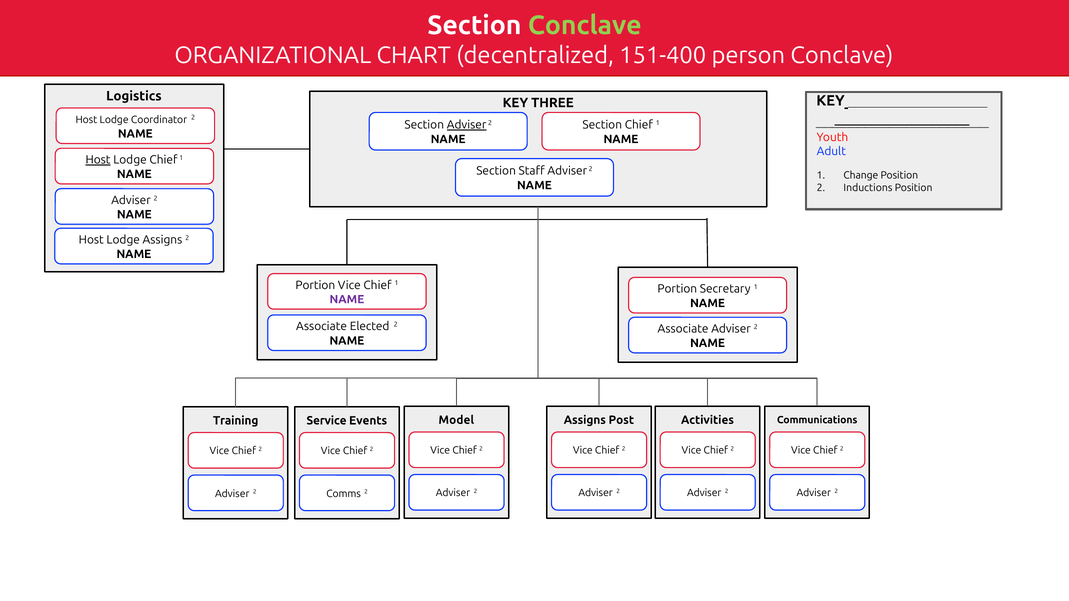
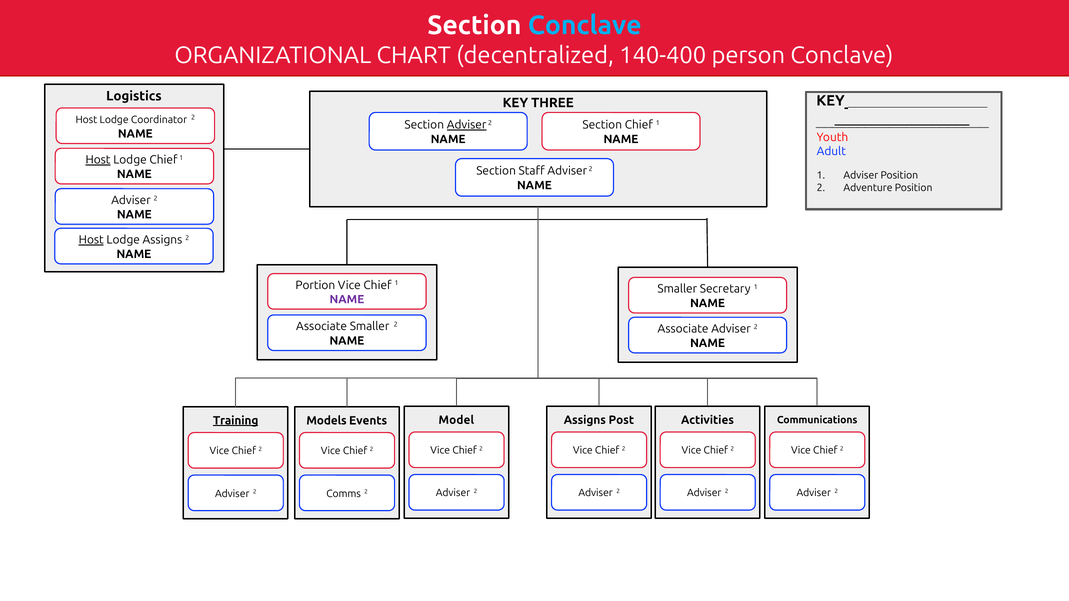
Conclave at (585, 25) colour: light green -> light blue
151-400: 151-400 -> 140-400
1 Change: Change -> Adviser
Inductions: Inductions -> Adventure
Host at (91, 240) underline: none -> present
Portion at (677, 289): Portion -> Smaller
Associate Elected: Elected -> Smaller
Training underline: none -> present
Service: Service -> Models
